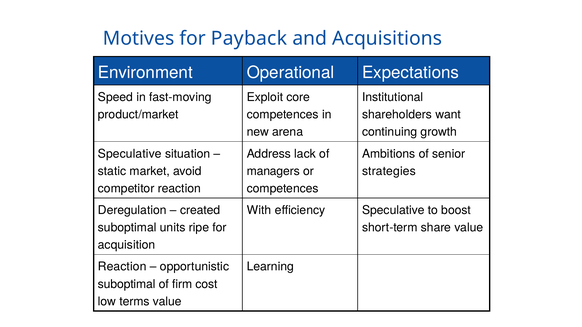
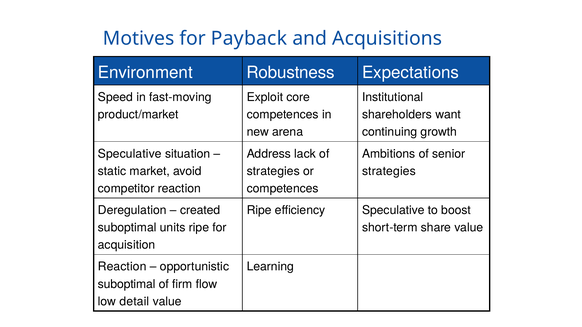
Operational: Operational -> Robustness
managers at (273, 171): managers -> strategies
With at (259, 210): With -> Ripe
cost: cost -> flow
terms: terms -> detail
